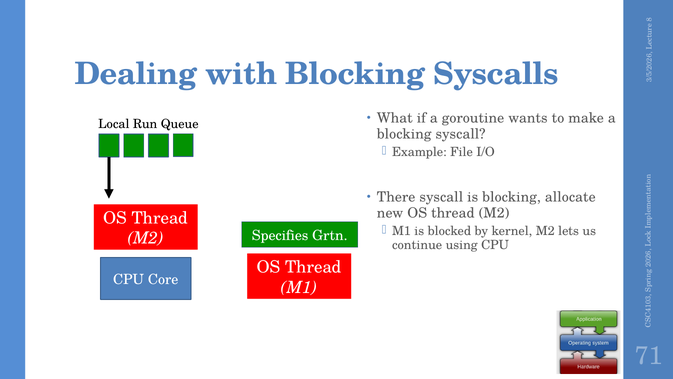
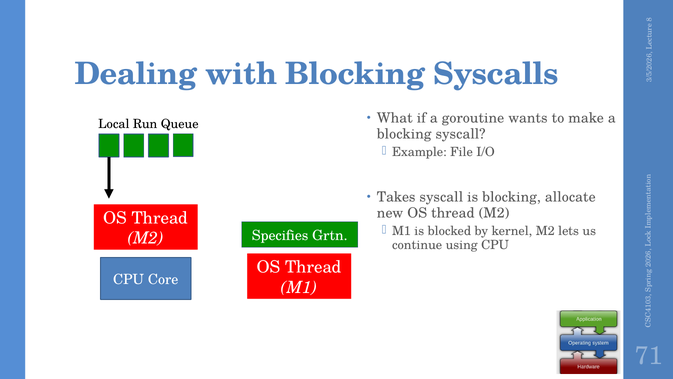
There: There -> Takes
